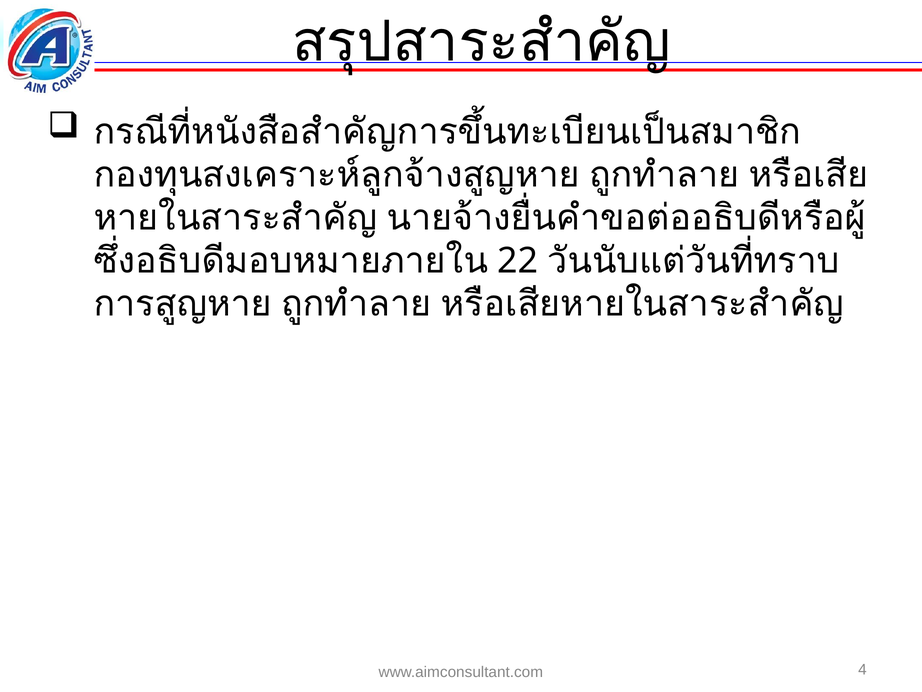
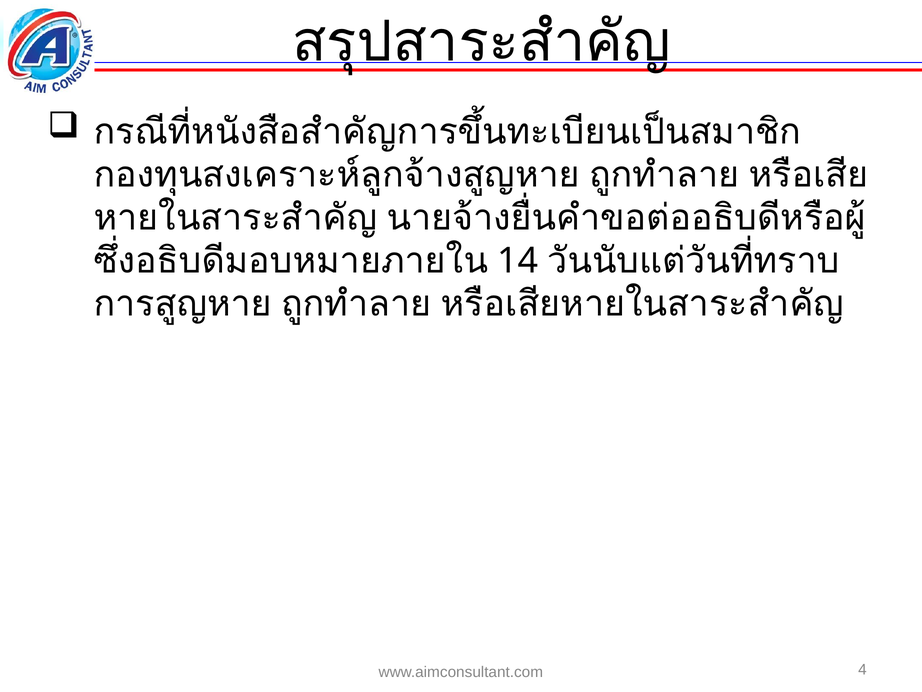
22: 22 -> 14
